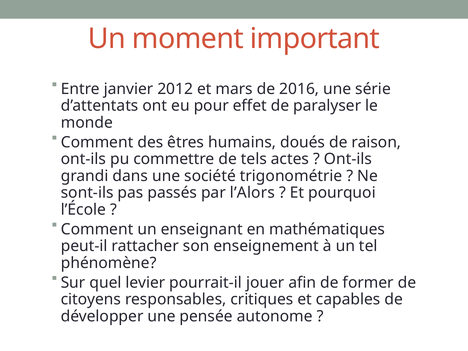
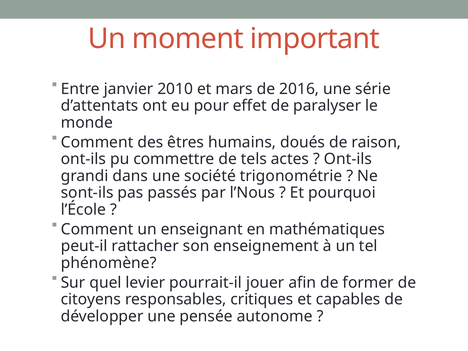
2012: 2012 -> 2010
l’Alors: l’Alors -> l’Nous
